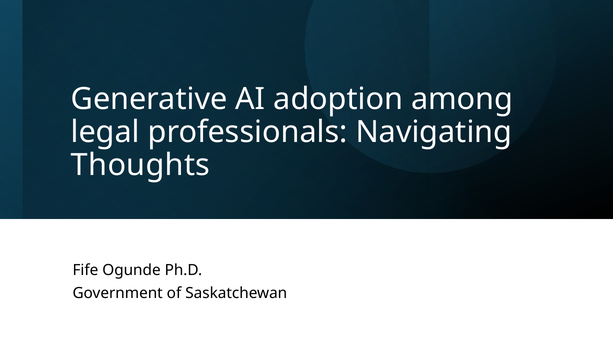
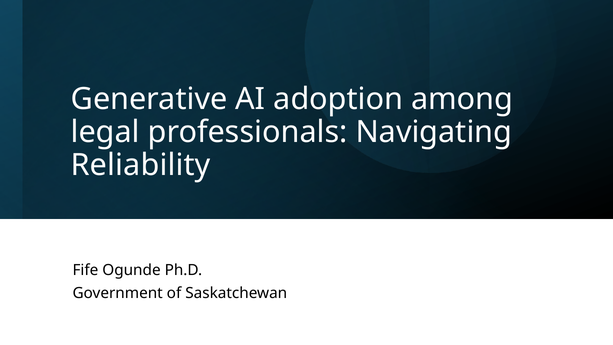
Thoughts: Thoughts -> Reliability
